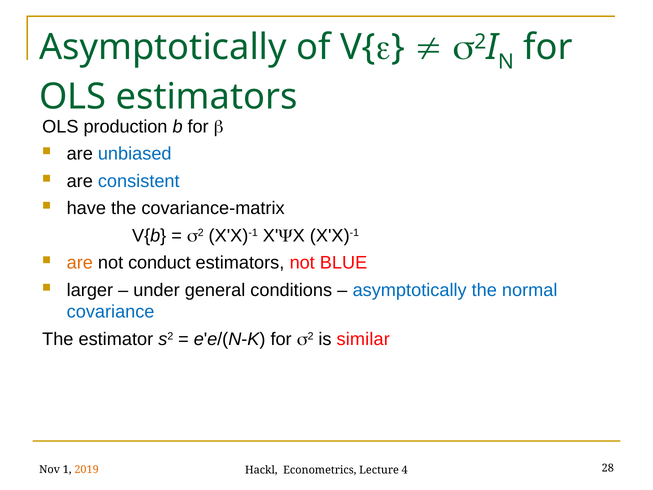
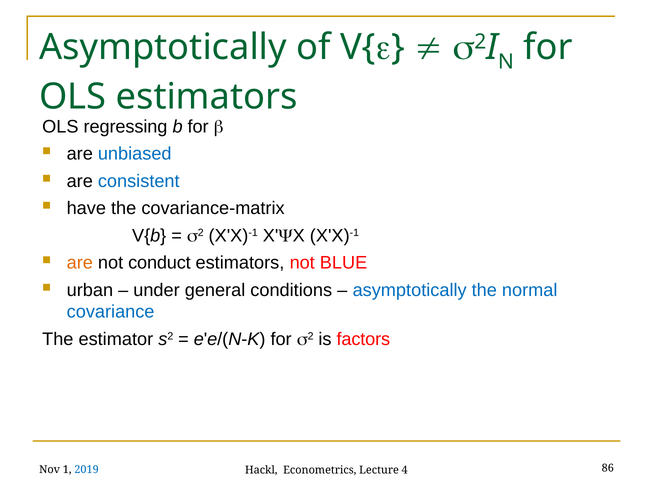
production: production -> regressing
larger: larger -> urban
similar: similar -> factors
2019 colour: orange -> blue
28: 28 -> 86
